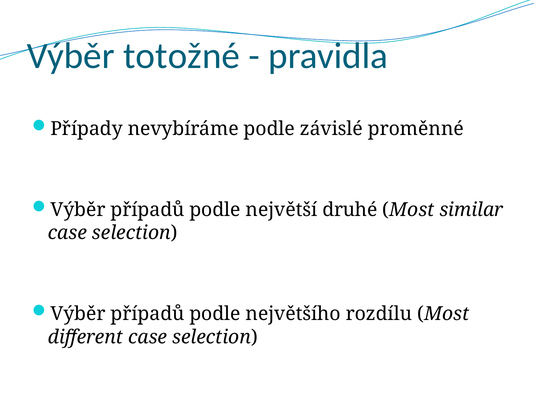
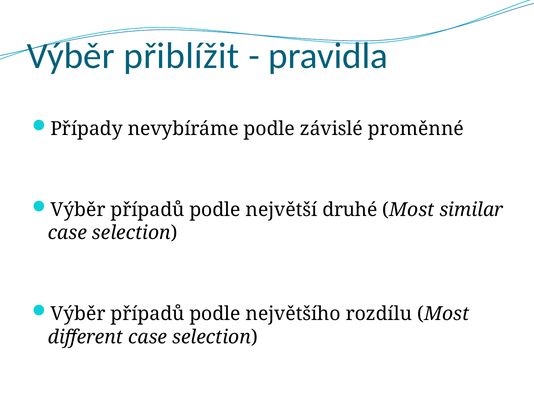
totožné: totožné -> přiblížit
